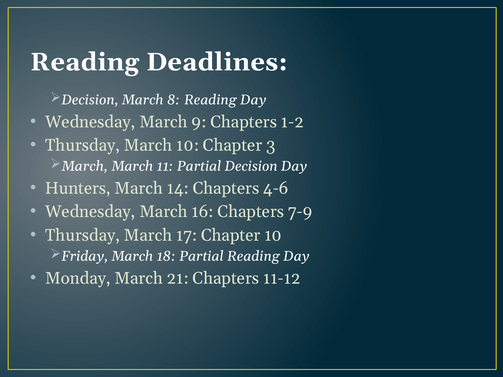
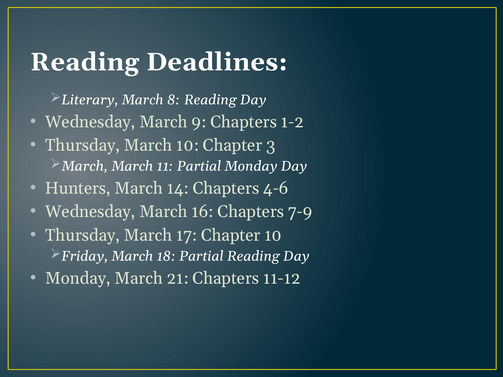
Decision at (90, 100): Decision -> Literary
Partial Decision: Decision -> Monday
